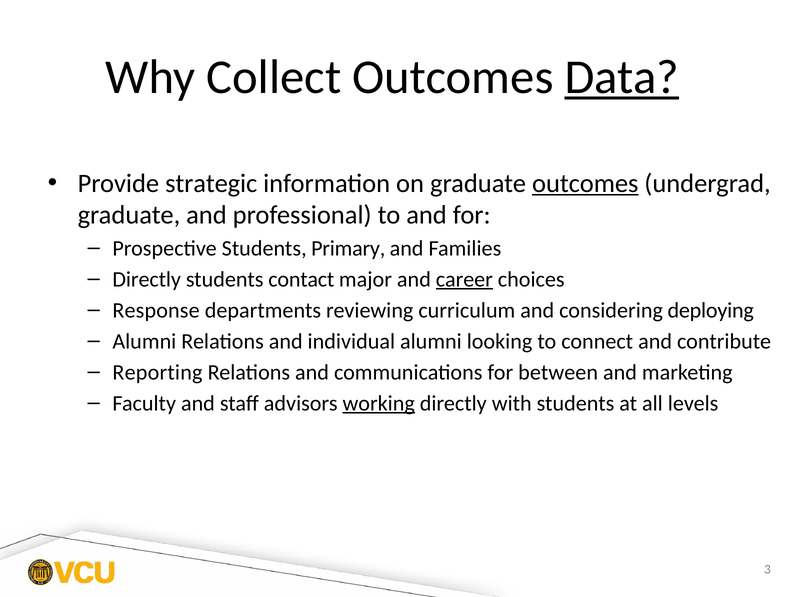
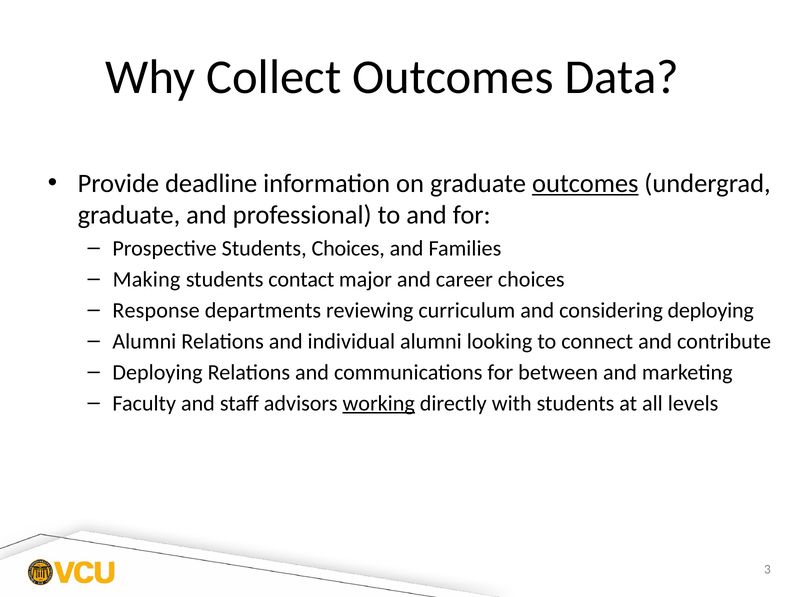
Data underline: present -> none
strategic: strategic -> deadline
Students Primary: Primary -> Choices
Directly at (147, 279): Directly -> Making
career underline: present -> none
Reporting at (157, 372): Reporting -> Deploying
